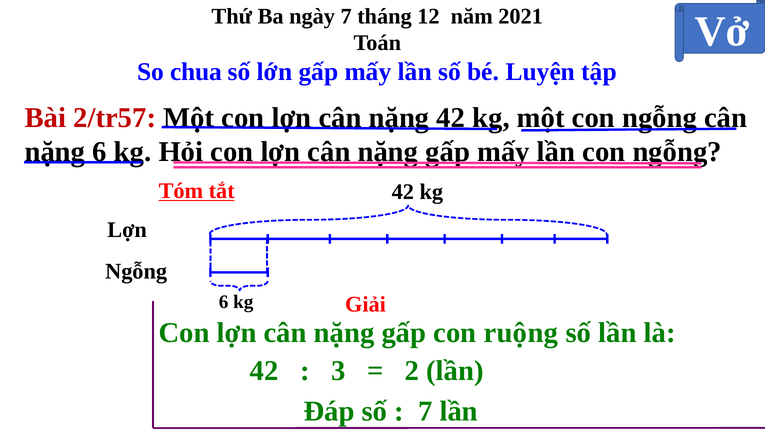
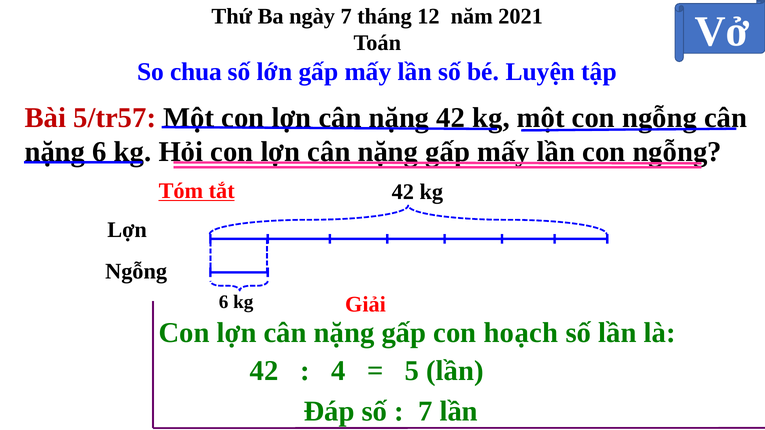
2/tr57: 2/tr57 -> 5/tr57
ruộng: ruộng -> hoạch
3: 3 -> 4
2: 2 -> 5
